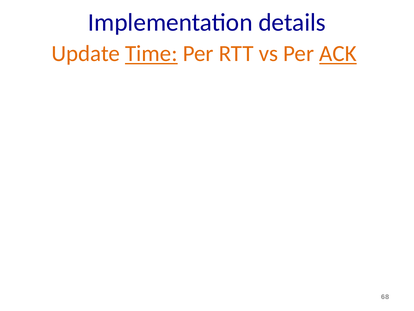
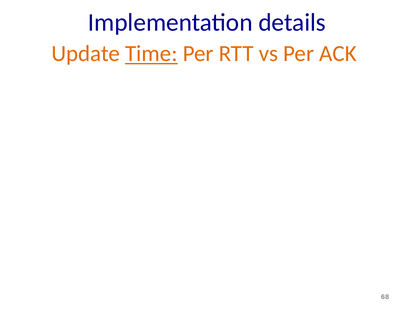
ACK underline: present -> none
